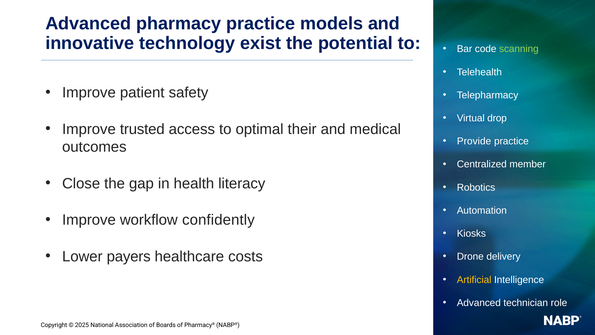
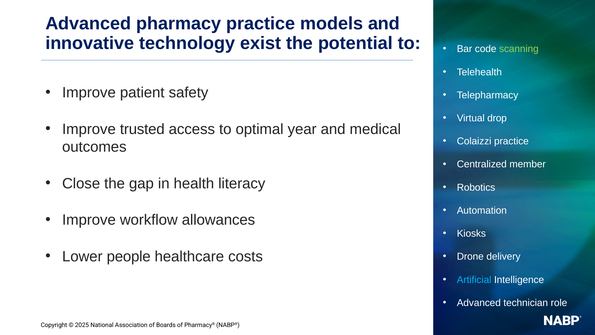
their: their -> year
Provide: Provide -> Colaizzi
confidently: confidently -> allowances
payers: payers -> people
Artificial colour: yellow -> light blue
